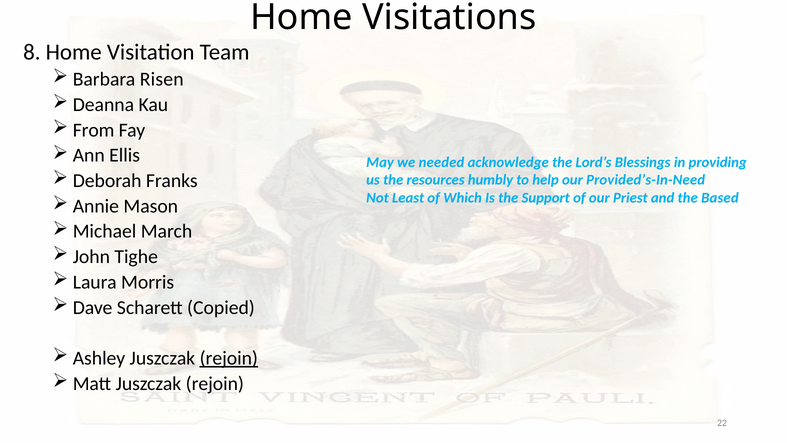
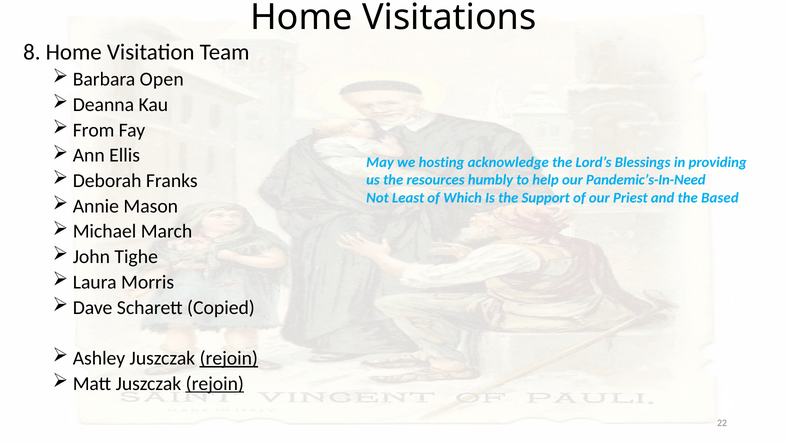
Risen: Risen -> Open
needed: needed -> hosting
Provided’s-In-Need: Provided’s-In-Need -> Pandemic’s-In-Need
rejoin at (215, 383) underline: none -> present
